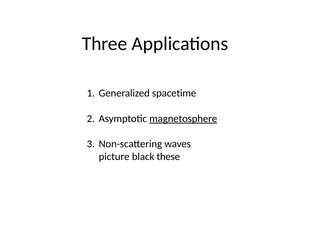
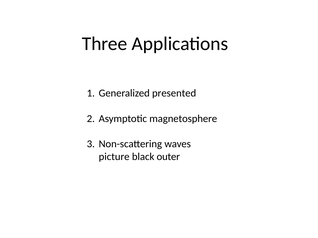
spacetime: spacetime -> presented
magnetosphere underline: present -> none
these: these -> outer
